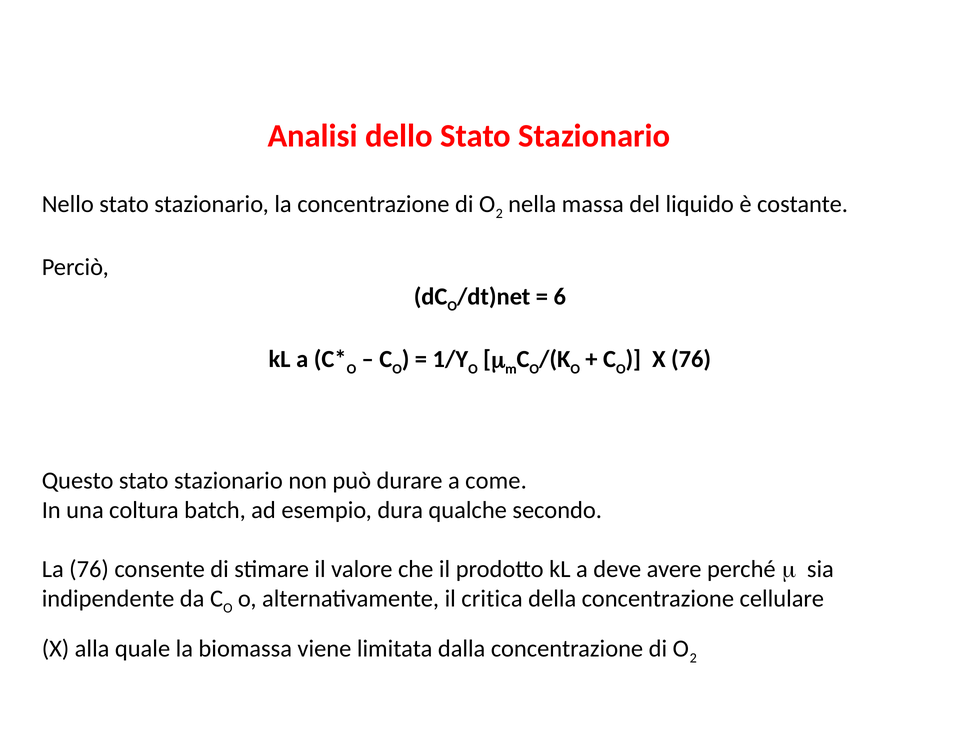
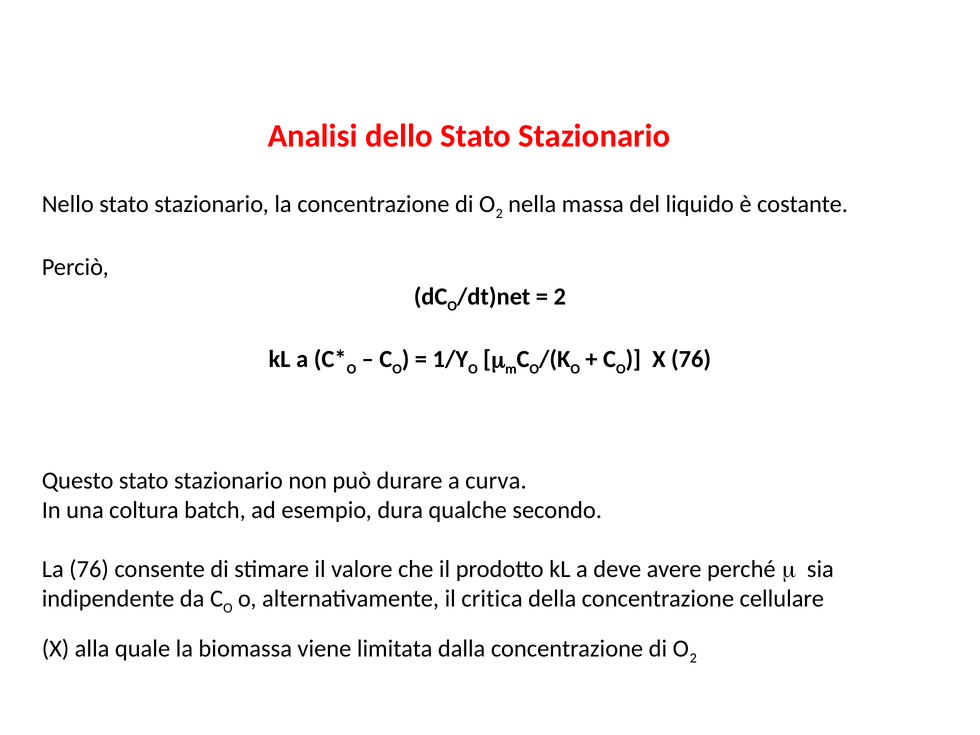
6 at (560, 296): 6 -> 2
come: come -> curva
